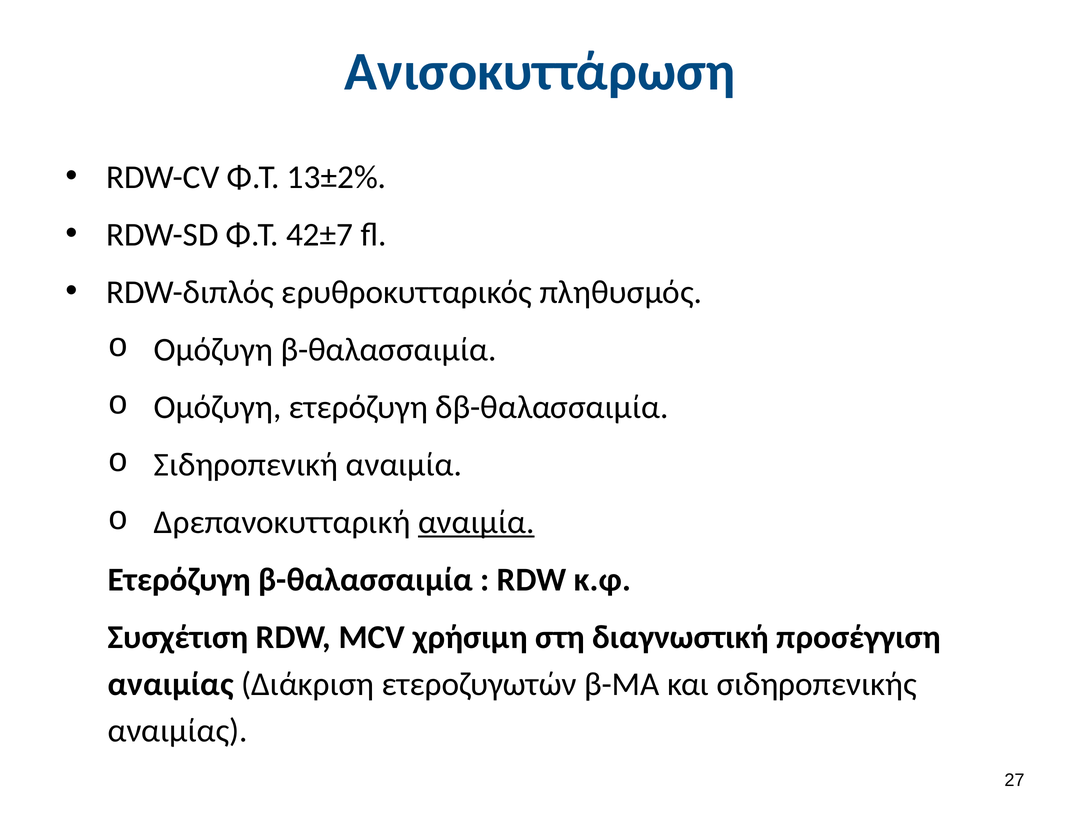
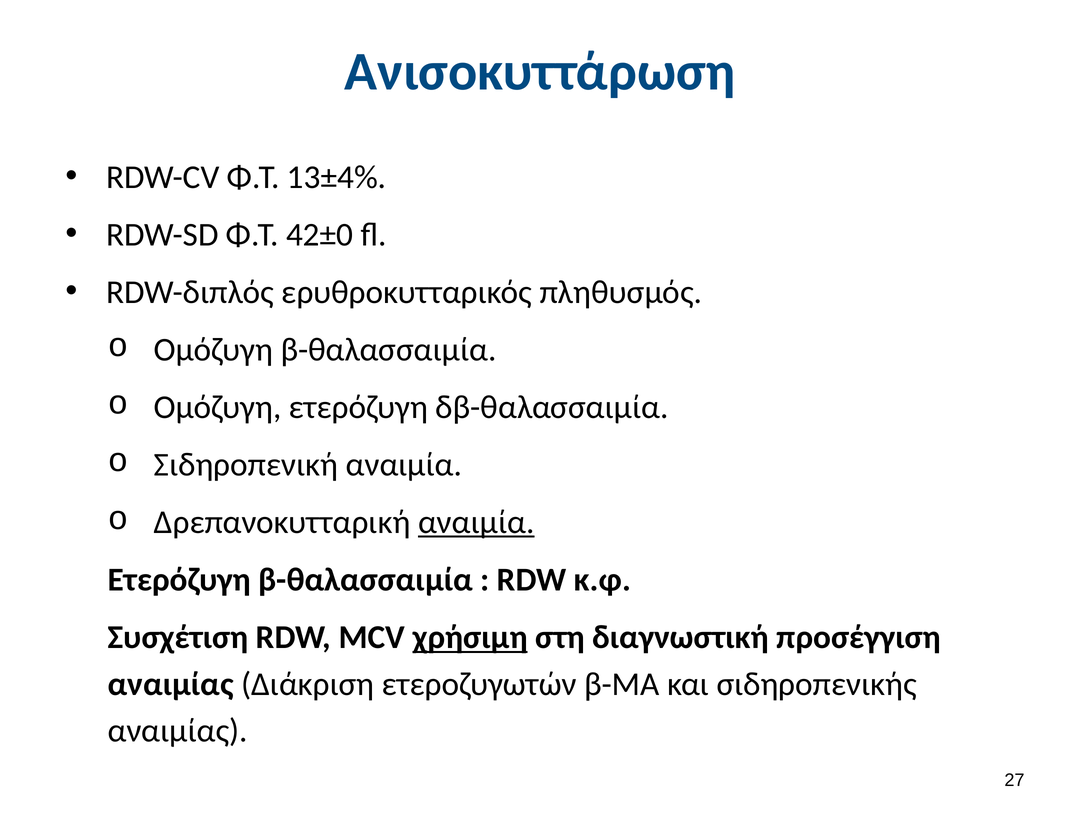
13±2%: 13±2% -> 13±4%
42±7: 42±7 -> 42±0
χρήσιμη underline: none -> present
